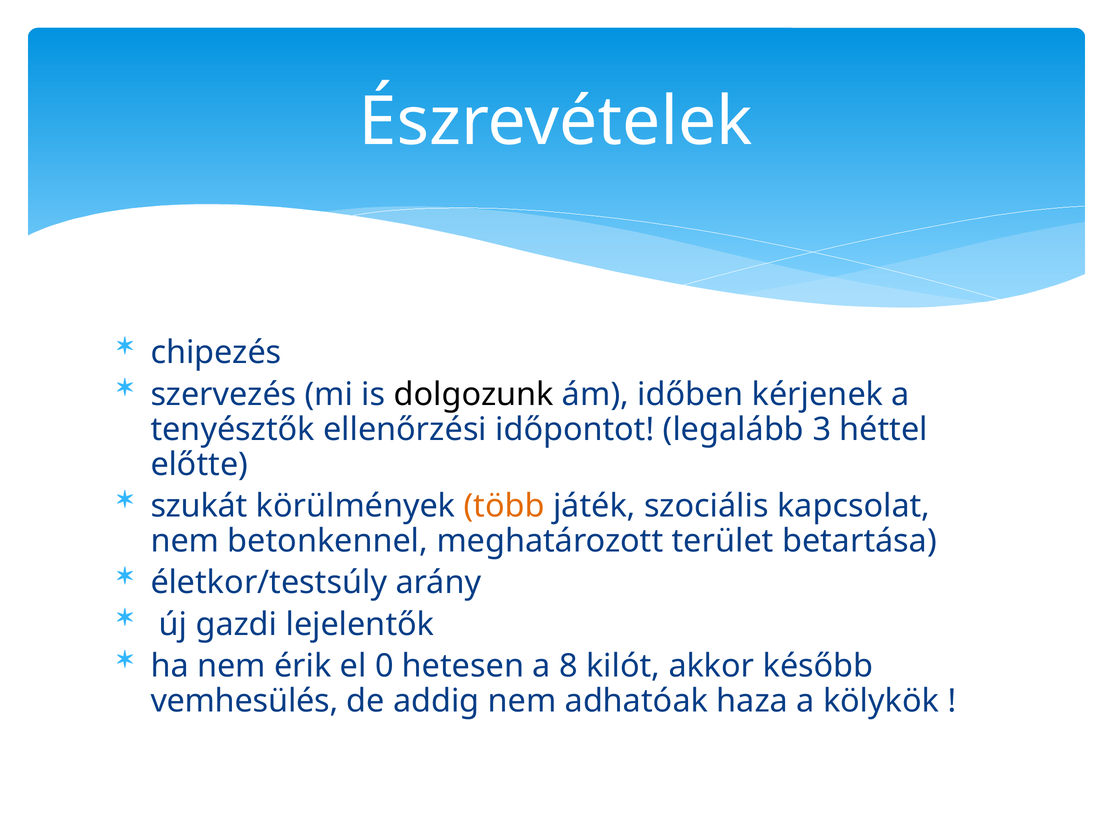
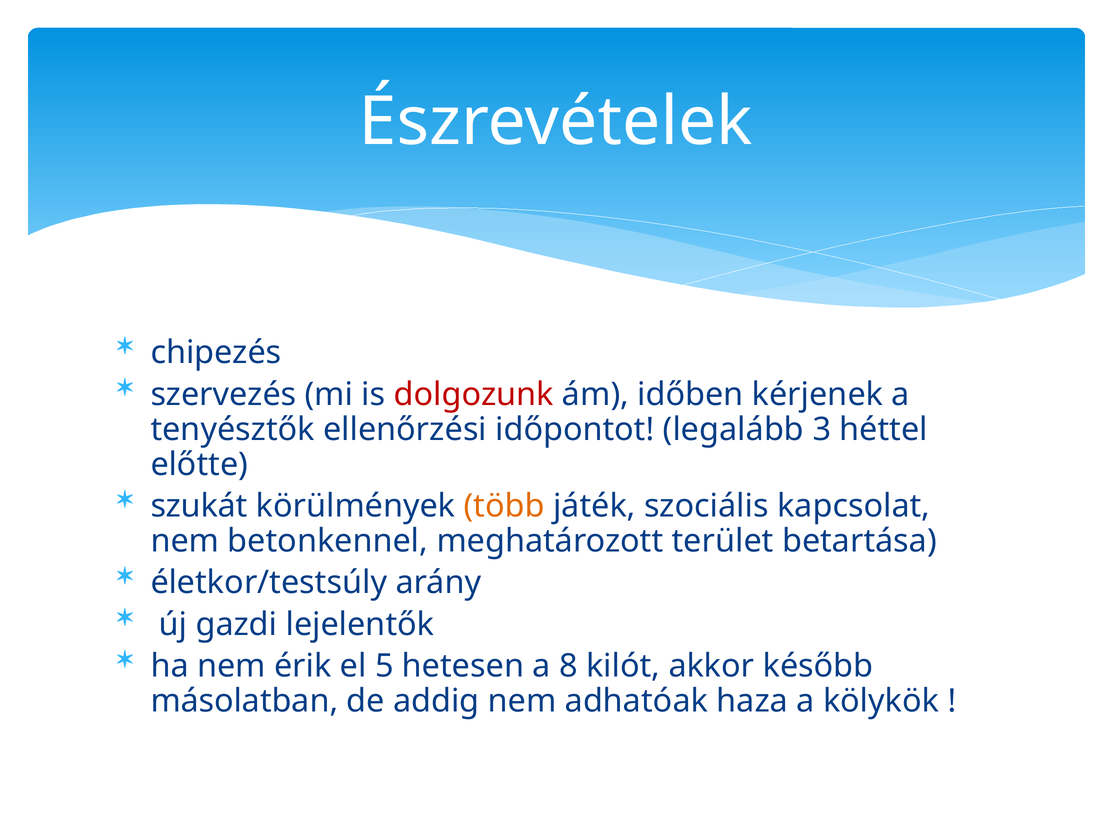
dolgozunk colour: black -> red
0: 0 -> 5
vemhesülés: vemhesülés -> másolatban
